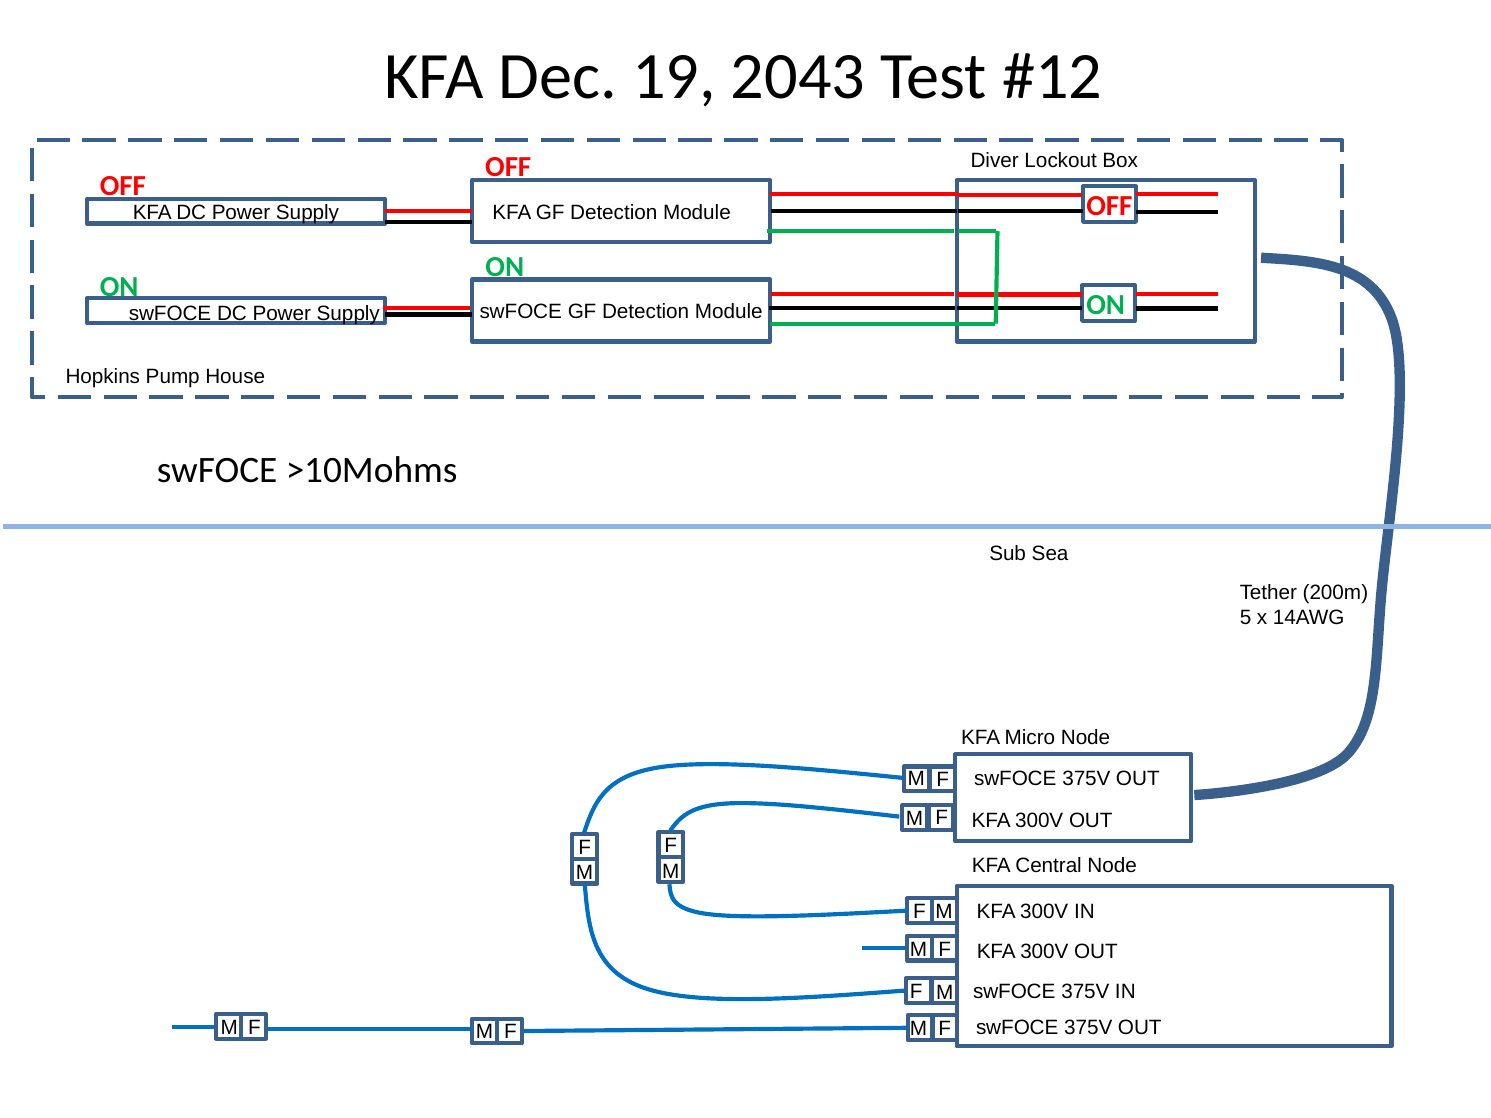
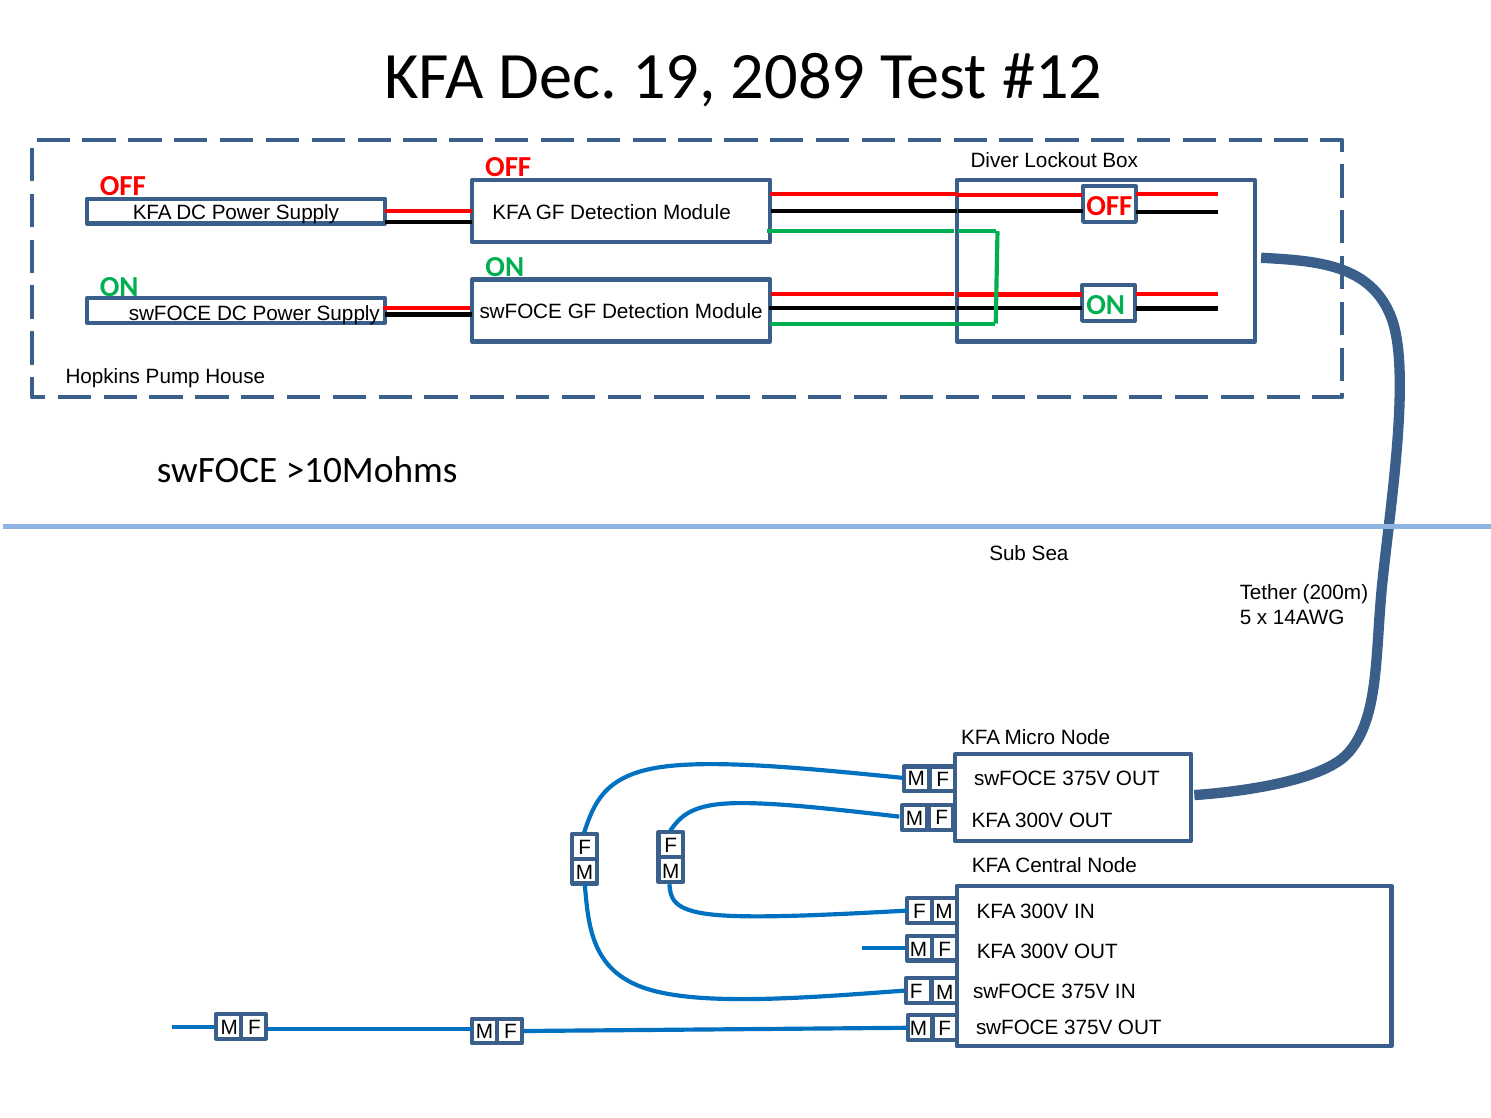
2043: 2043 -> 2089
